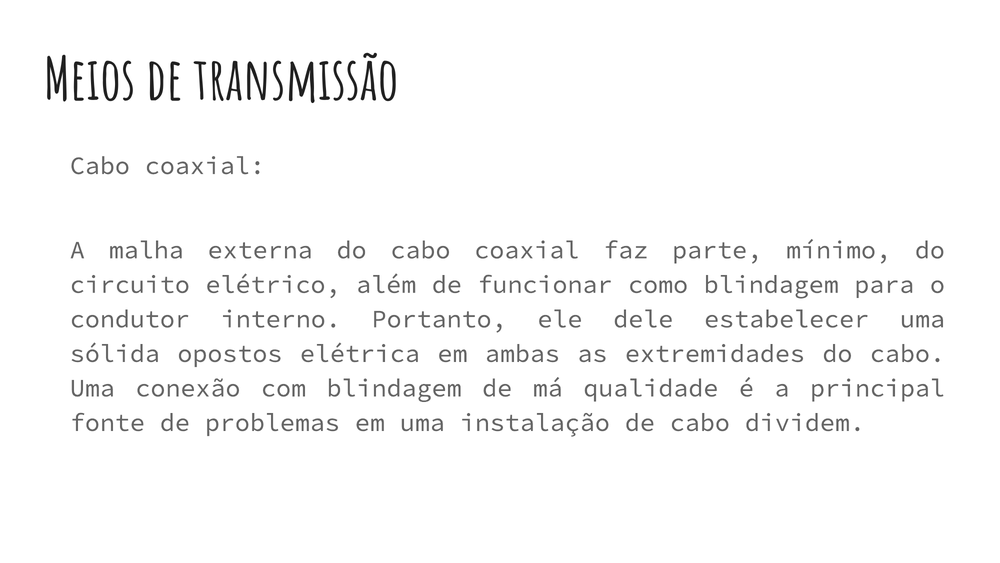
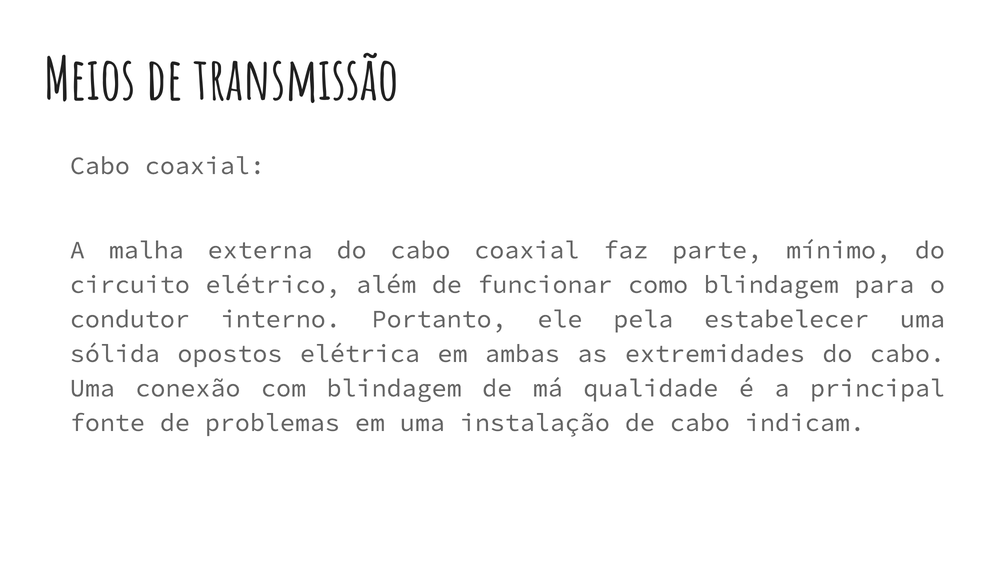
dele: dele -> pela
dividem: dividem -> indicam
